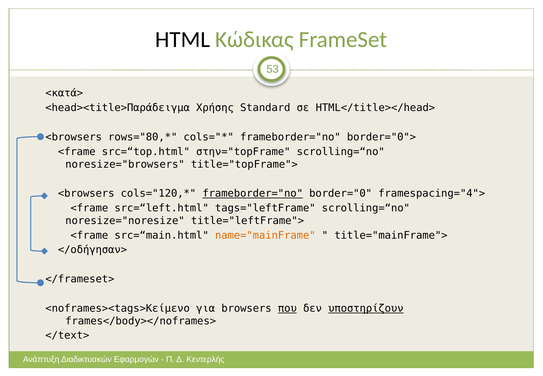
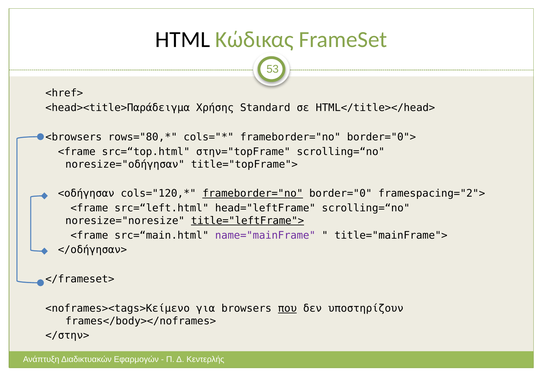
<κατά>: <κατά> -> <href>
noresize="browsers: noresize="browsers -> noresize="οδήγησαν
<browsers at (86, 193): <browsers -> <οδήγησαν
framespacing="4">: framespacing="4"> -> framespacing="2">
tags="leftFrame: tags="leftFrame -> head="leftFrame
title="leftFrame"> underline: none -> present
name="mainFrame colour: orange -> purple
υποστηρίζουν underline: present -> none
</text>: </text> -> </στην>
